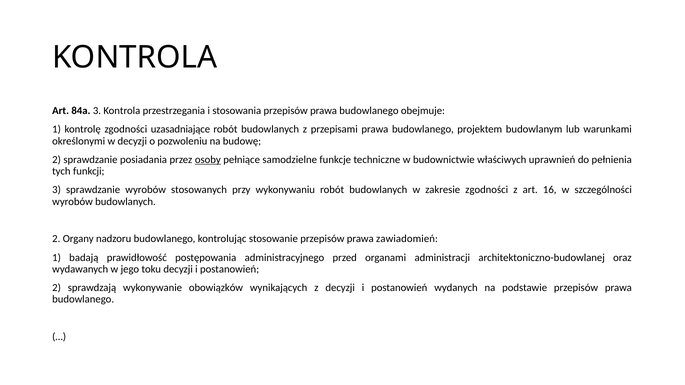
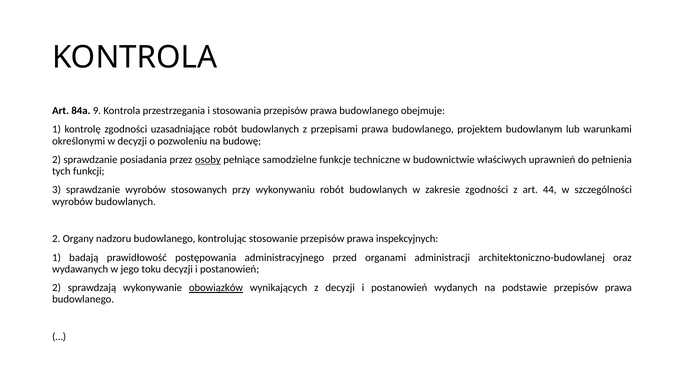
84a 3: 3 -> 9
16: 16 -> 44
zawiadomień: zawiadomień -> inspekcyjnych
obowiązków underline: none -> present
